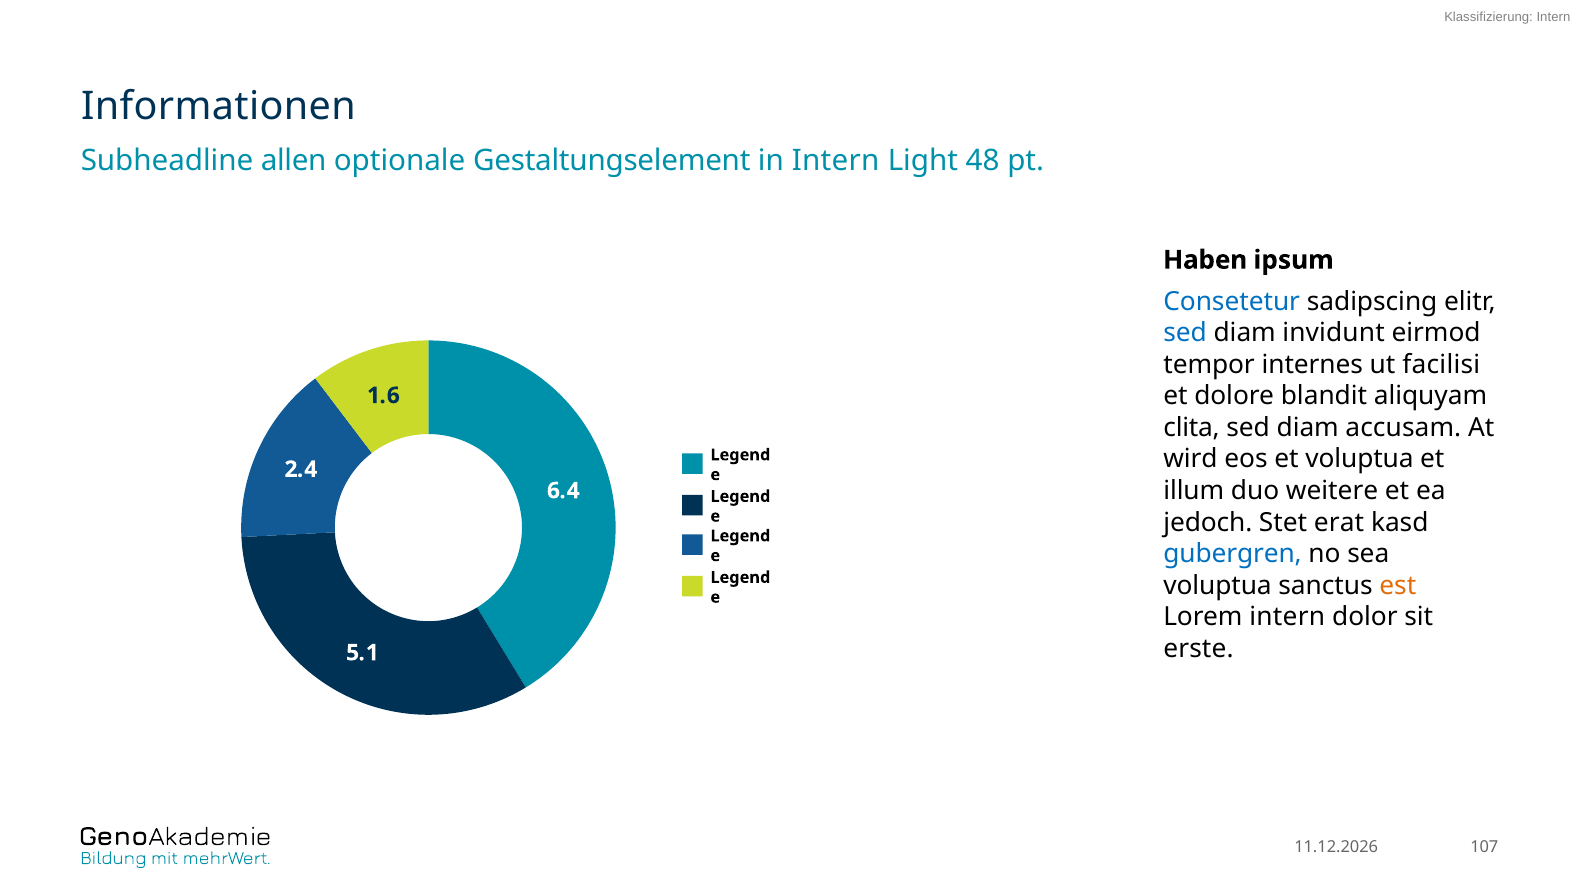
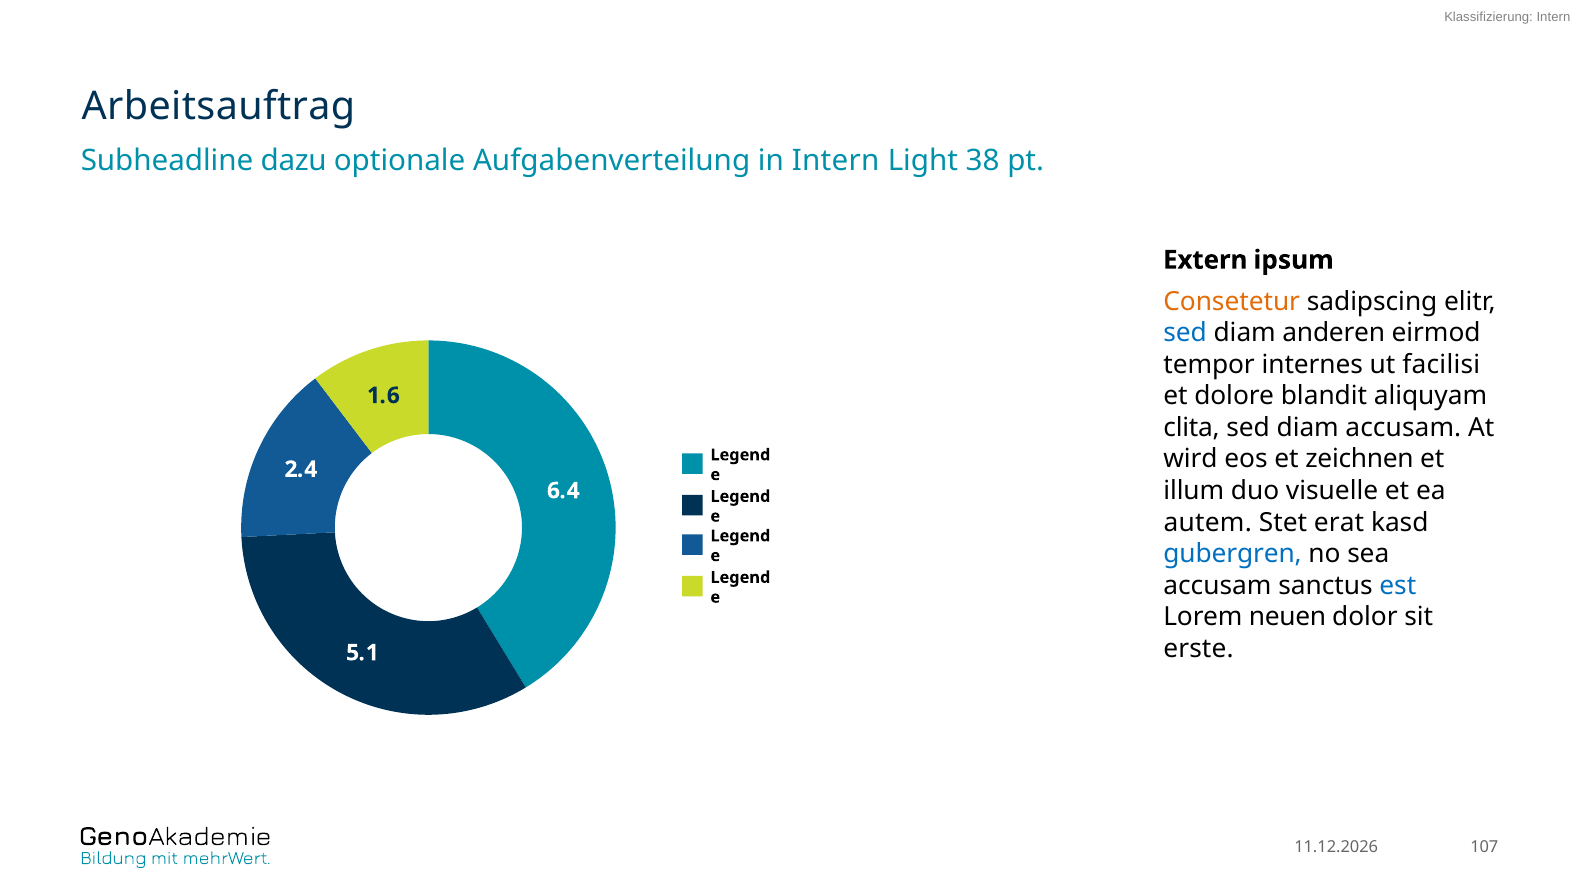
Informationen: Informationen -> Arbeitsauftrag
allen: allen -> dazu
Gestaltungselement: Gestaltungselement -> Aufgabenverteilung
48: 48 -> 38
Haben: Haben -> Extern
Consetetur colour: blue -> orange
invidunt: invidunt -> anderen
et voluptua: voluptua -> zeichnen
weitere: weitere -> visuelle
jedoch: jedoch -> autem
voluptua at (1218, 586): voluptua -> accusam
est colour: orange -> blue
Lorem intern: intern -> neuen
